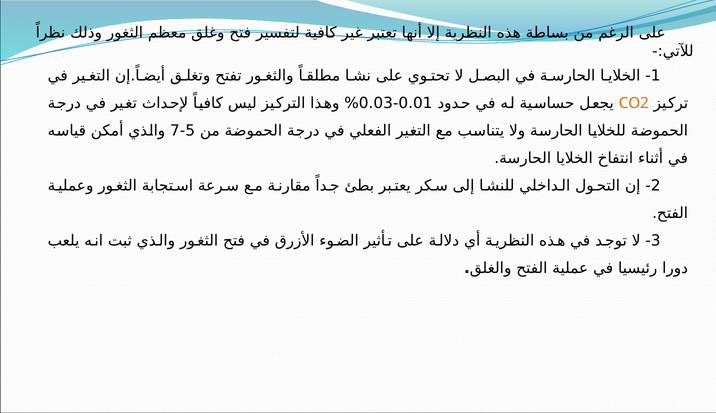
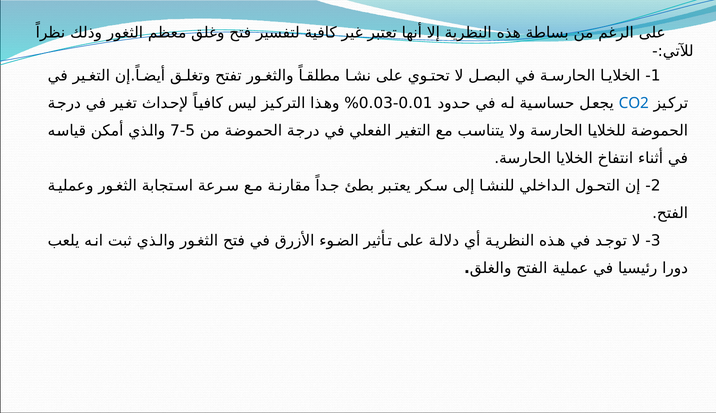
CO2 colour: orange -> blue
